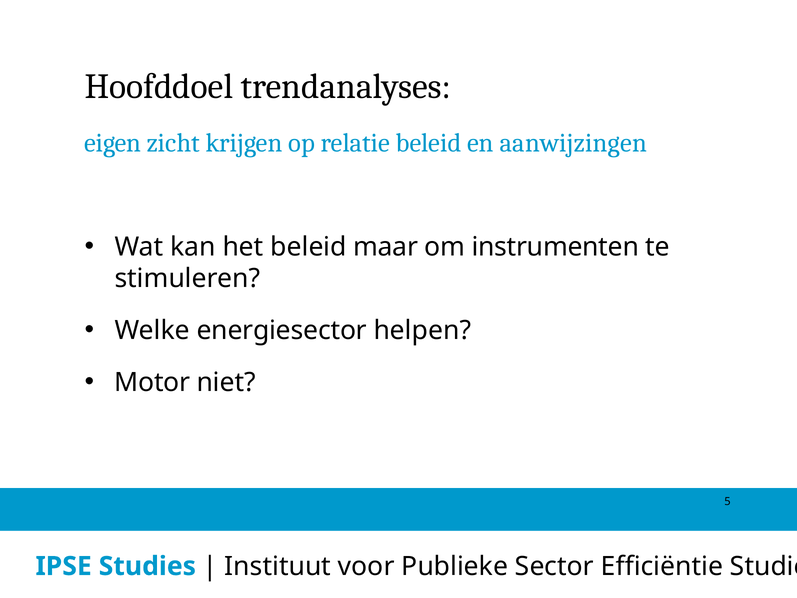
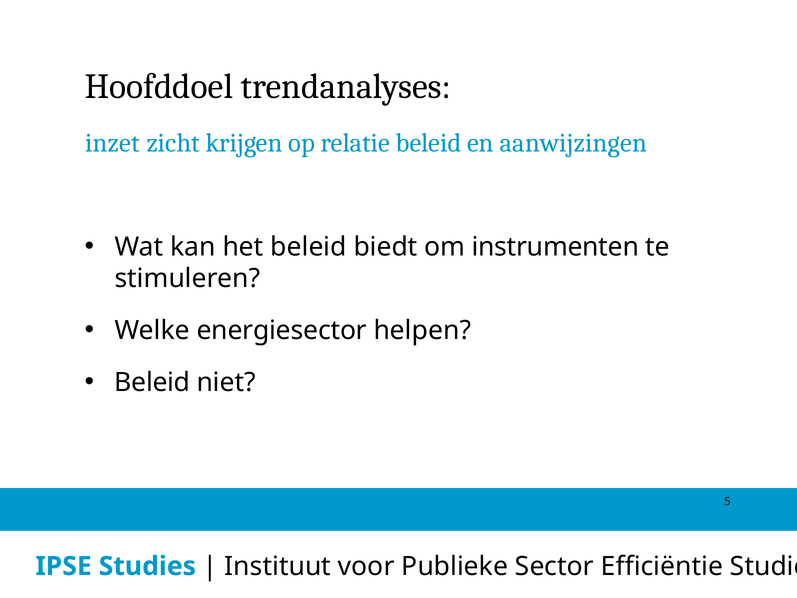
eigen: eigen -> inzet
maar: maar -> biedt
Motor at (152, 382): Motor -> Beleid
